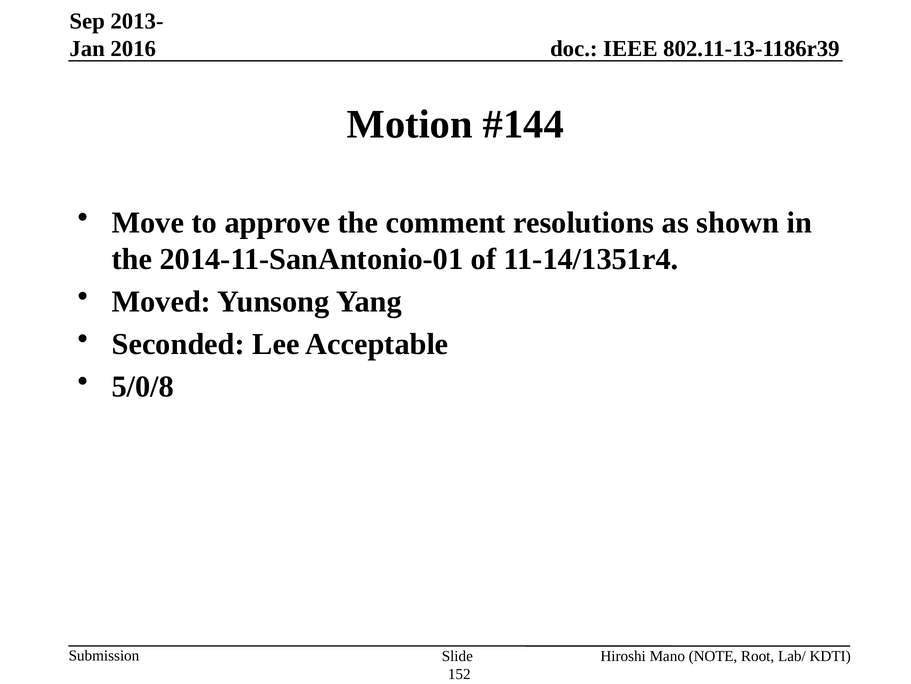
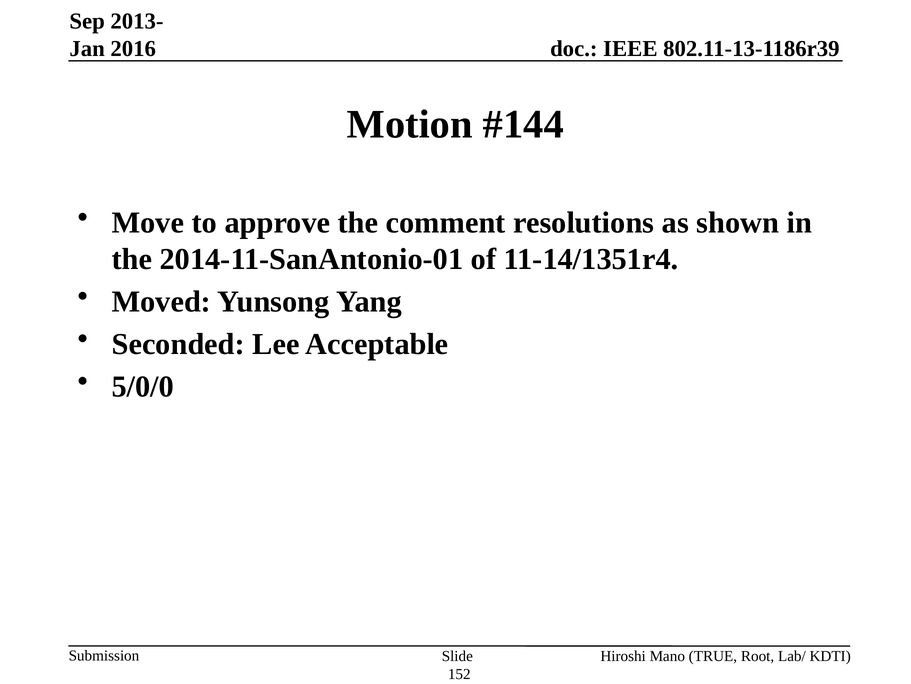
5/0/8: 5/0/8 -> 5/0/0
NOTE: NOTE -> TRUE
